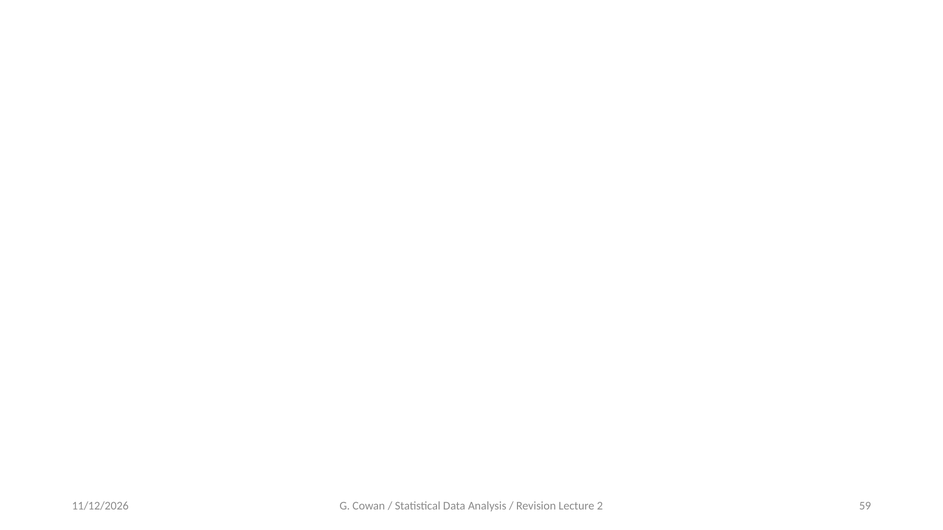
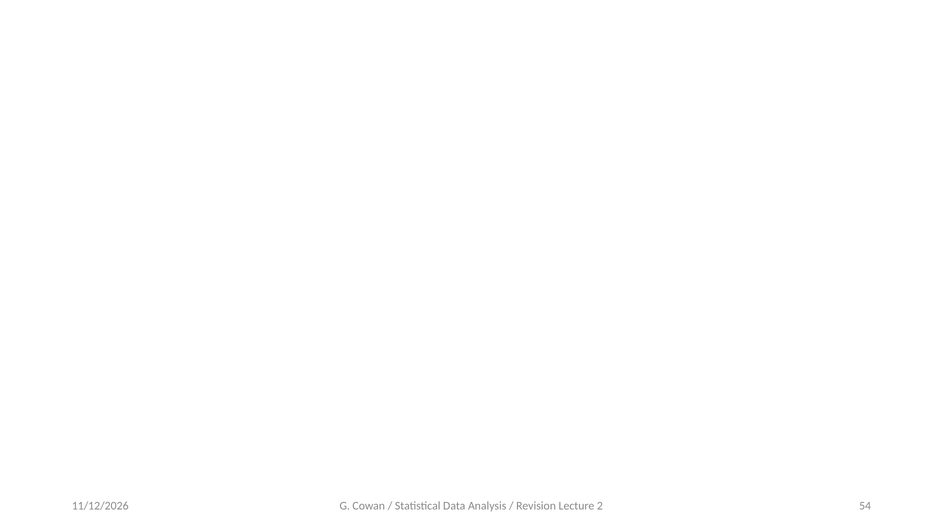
59: 59 -> 54
